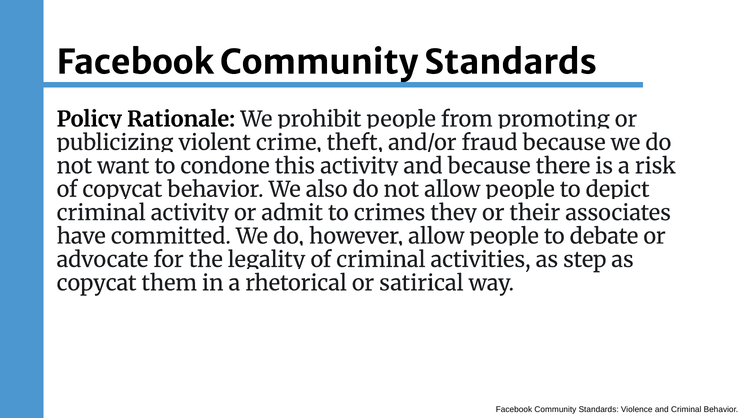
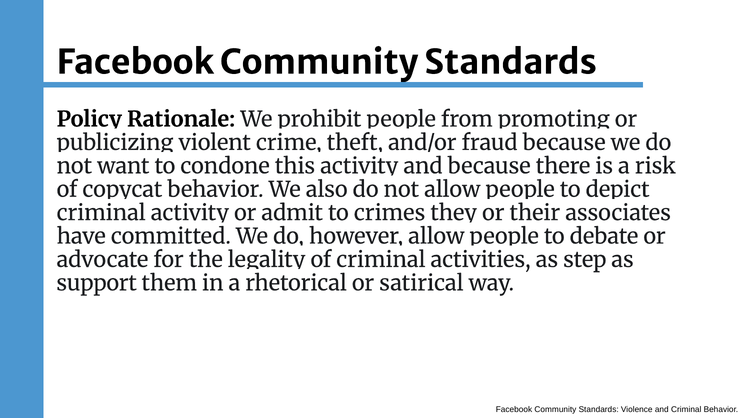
copycat at (97, 283): copycat -> support
